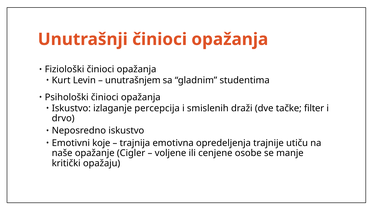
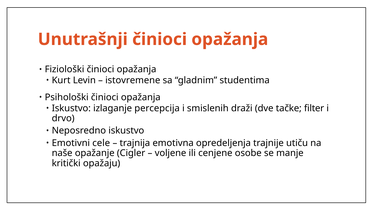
unutrašnjem: unutrašnjem -> istovremene
koje: koje -> cele
